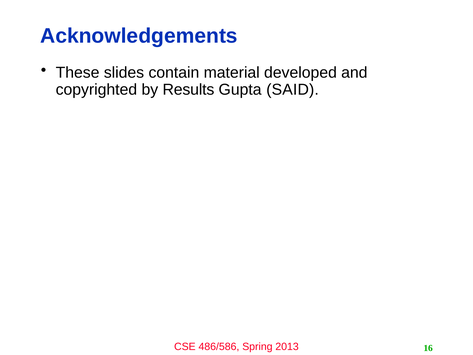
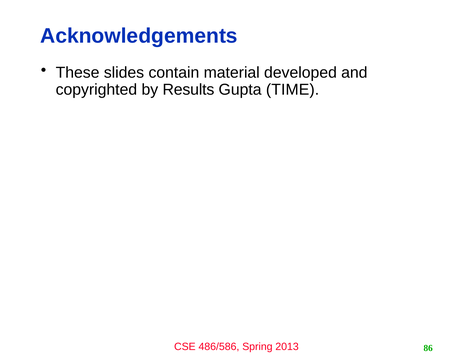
SAID: SAID -> TIME
16: 16 -> 86
